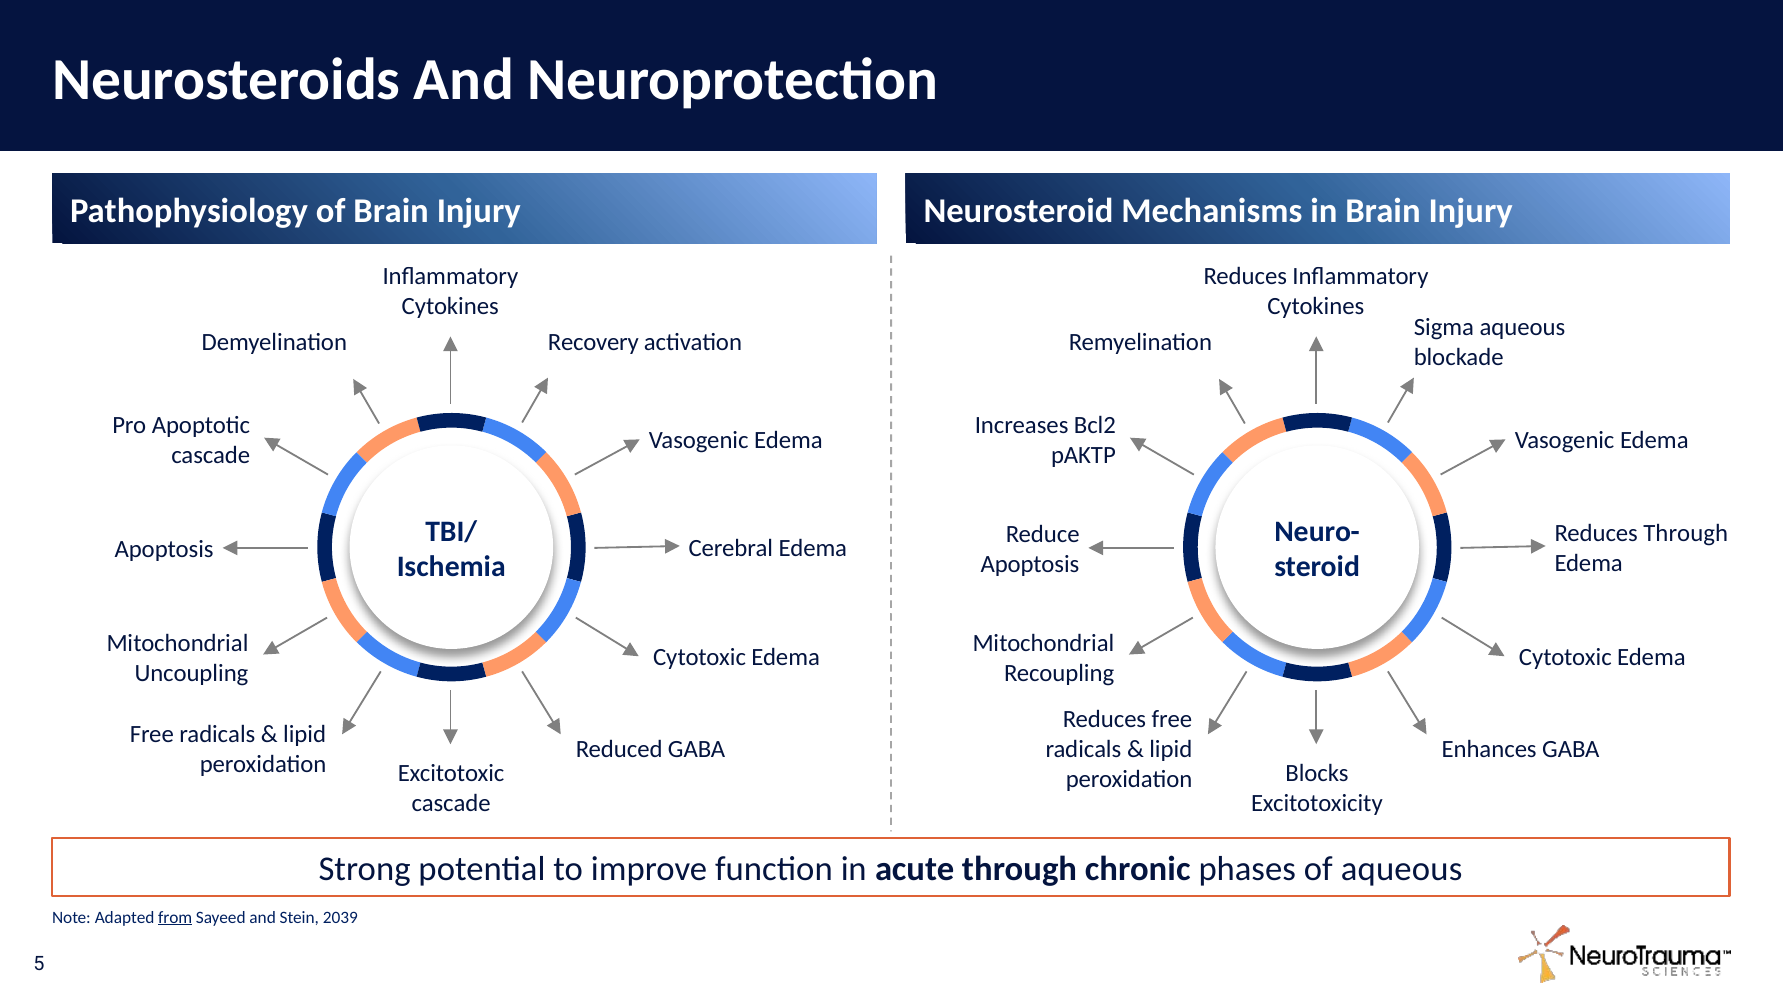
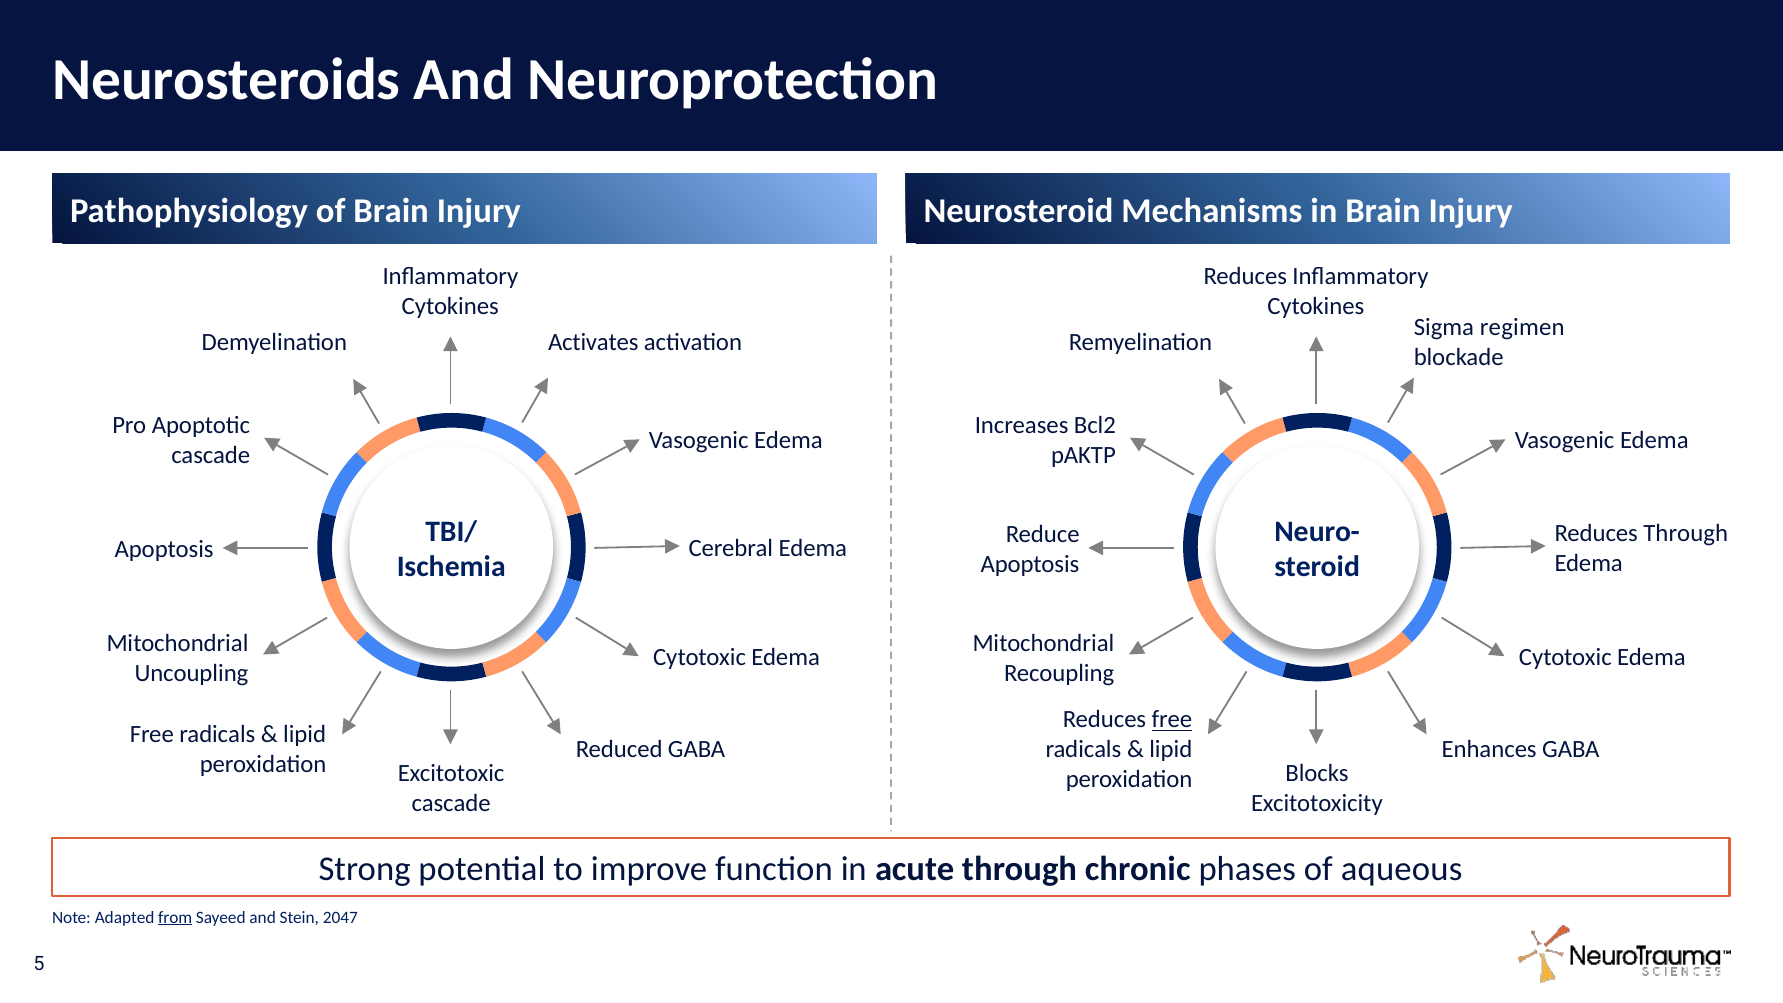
Sigma aqueous: aqueous -> regimen
Recovery: Recovery -> Activates
free at (1172, 720) underline: none -> present
2039: 2039 -> 2047
